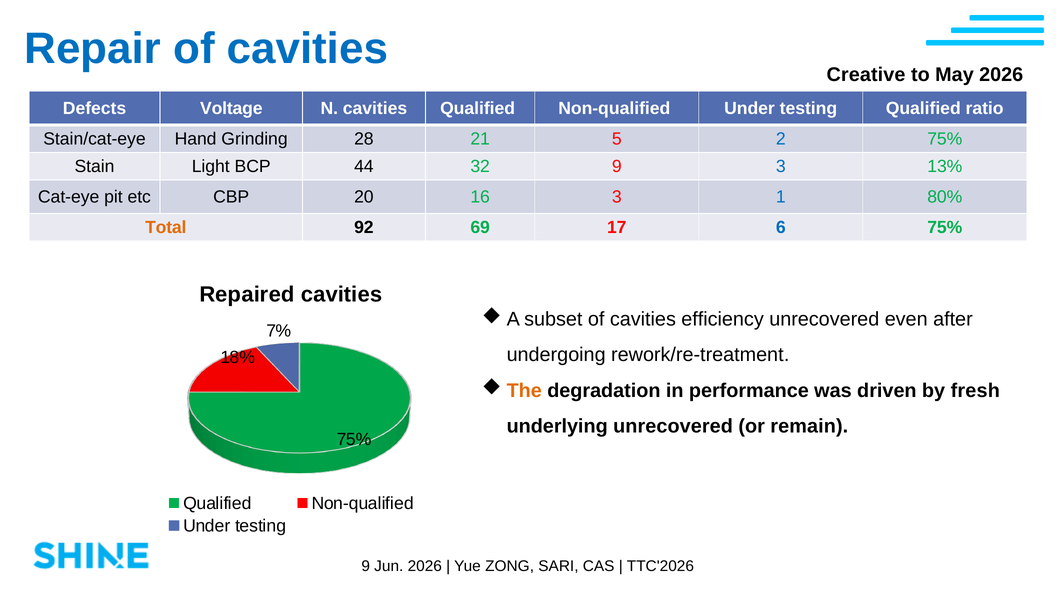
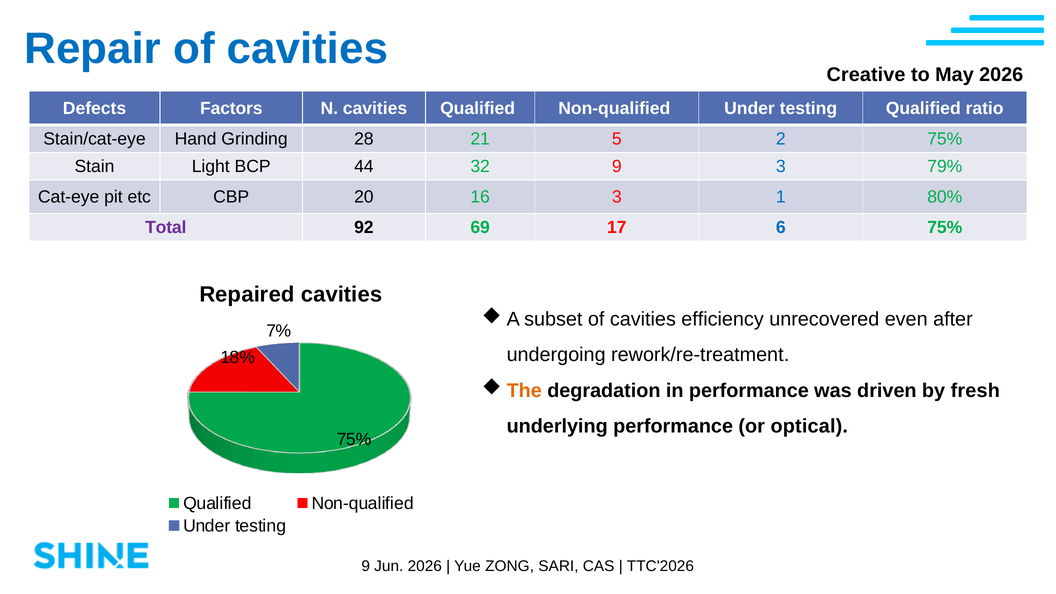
Voltage: Voltage -> Factors
13%: 13% -> 79%
Total colour: orange -> purple
underlying unrecovered: unrecovered -> performance
remain: remain -> optical
